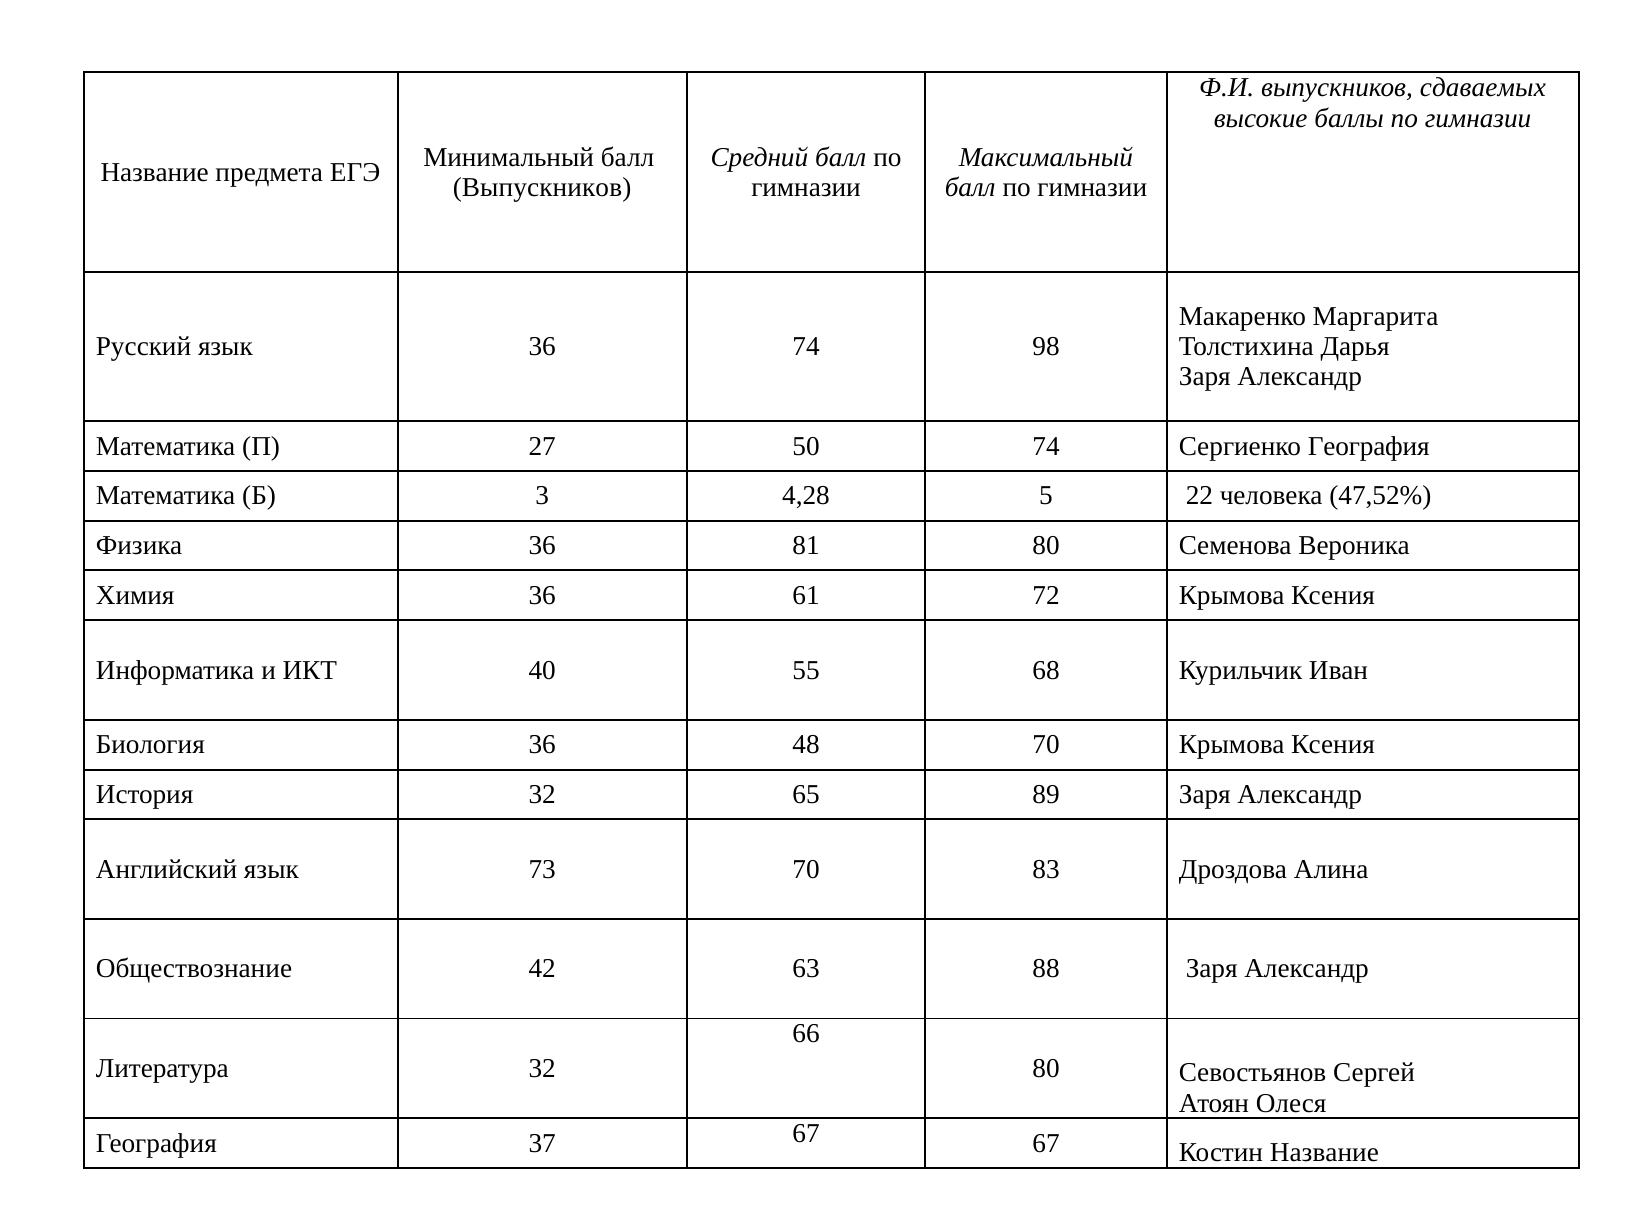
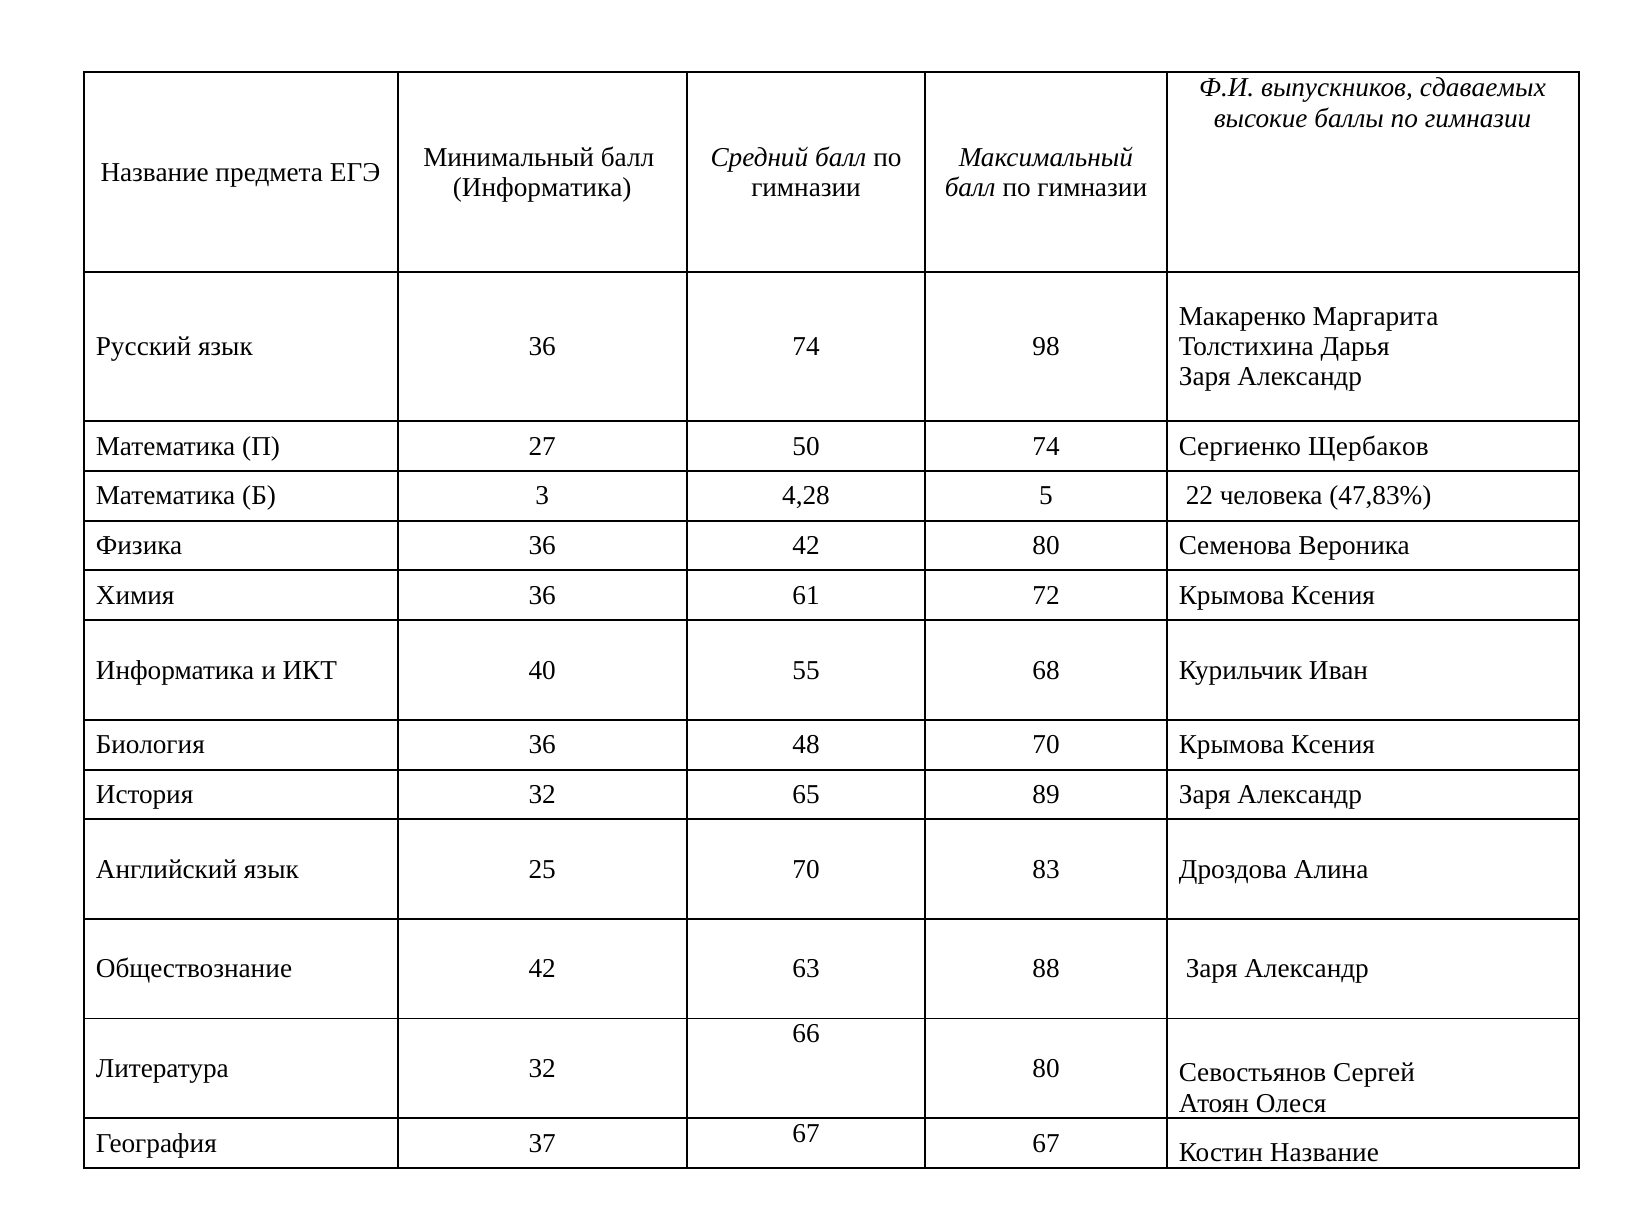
Выпускников at (542, 187): Выпускников -> Информатика
Сергиенко География: География -> Щербаков
47,52%: 47,52% -> 47,83%
36 81: 81 -> 42
73: 73 -> 25
